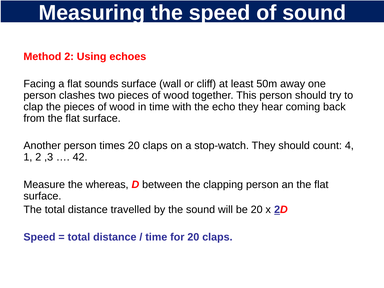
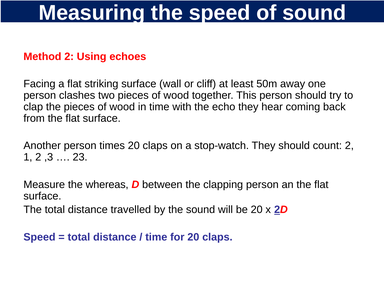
sounds: sounds -> striking
count 4: 4 -> 2
42: 42 -> 23
